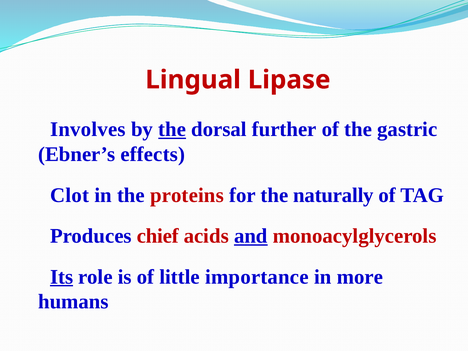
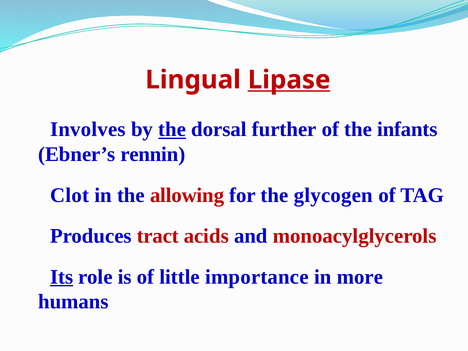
Lipase underline: none -> present
gastric: gastric -> infants
effects: effects -> rennin
proteins: proteins -> allowing
naturally: naturally -> glycogen
chief: chief -> tract
and underline: present -> none
